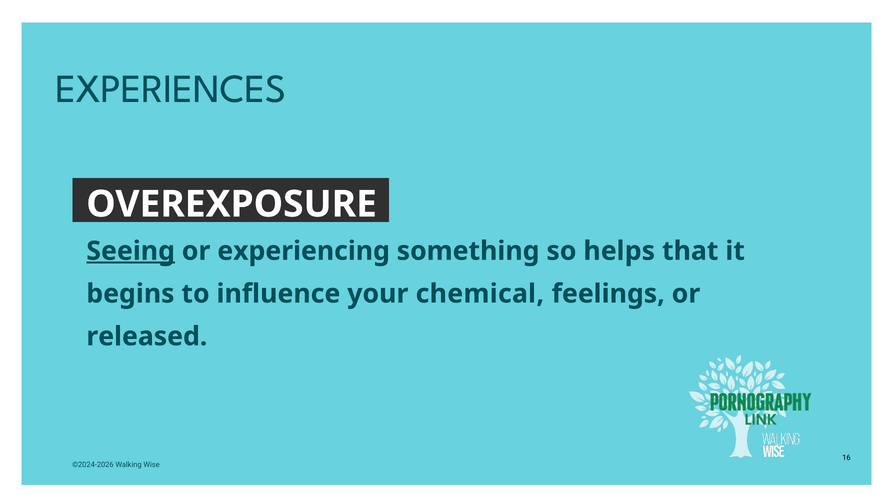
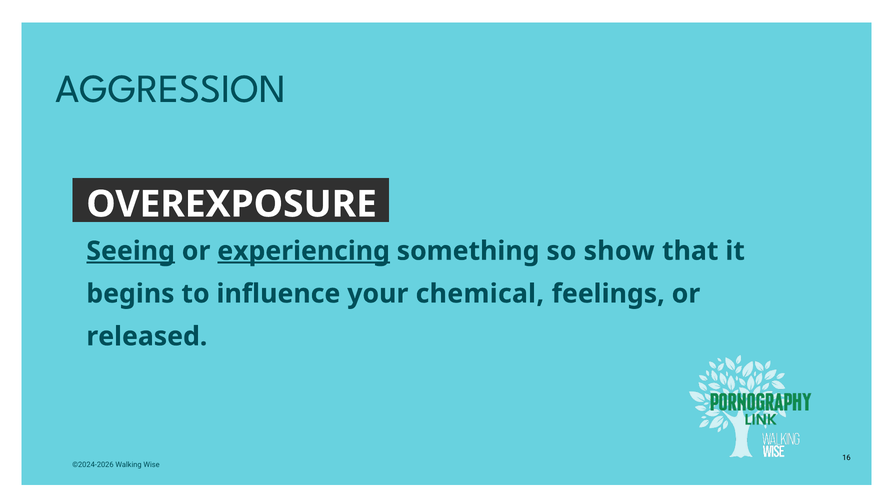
EXPERIENCES: EXPERIENCES -> AGGRESSION
experiencing underline: none -> present
helps: helps -> show
